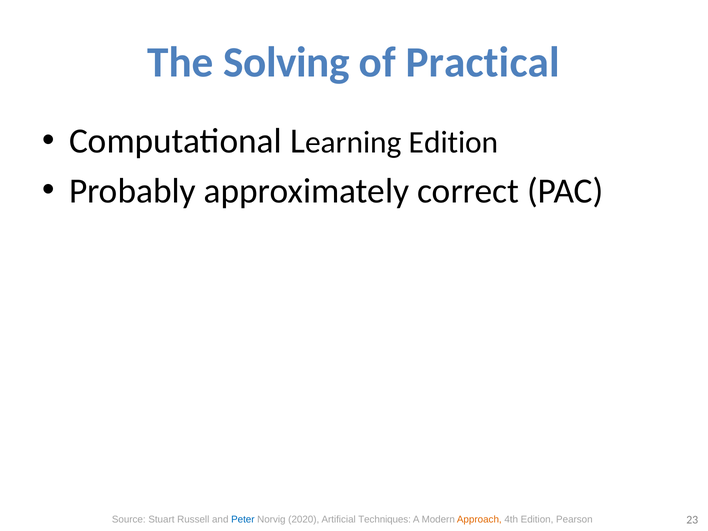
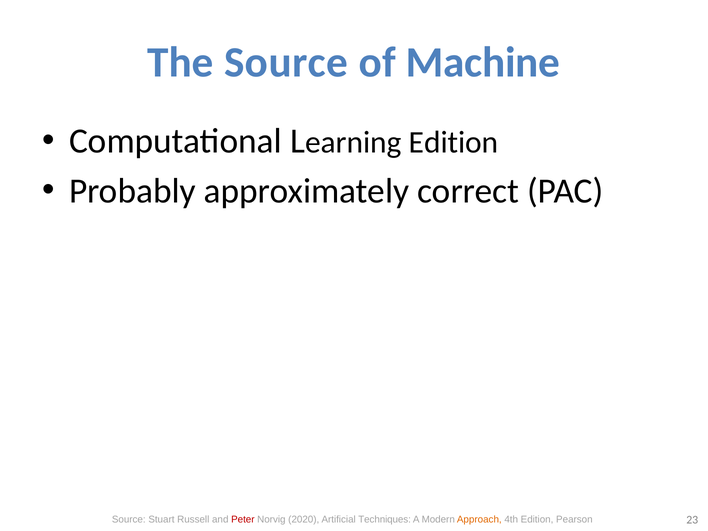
The Solving: Solving -> Source
Practical: Practical -> Machine
Peter colour: blue -> red
